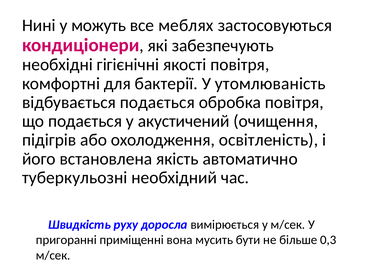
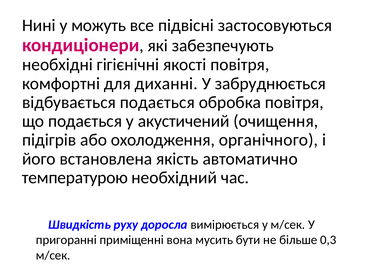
меблях: меблях -> підвісні
бактерії: бактерії -> диханні
утомлюваність: утомлюваність -> забруднюється
освітленість: освітленість -> органічного
туберкульозні: туберкульозні -> температурою
